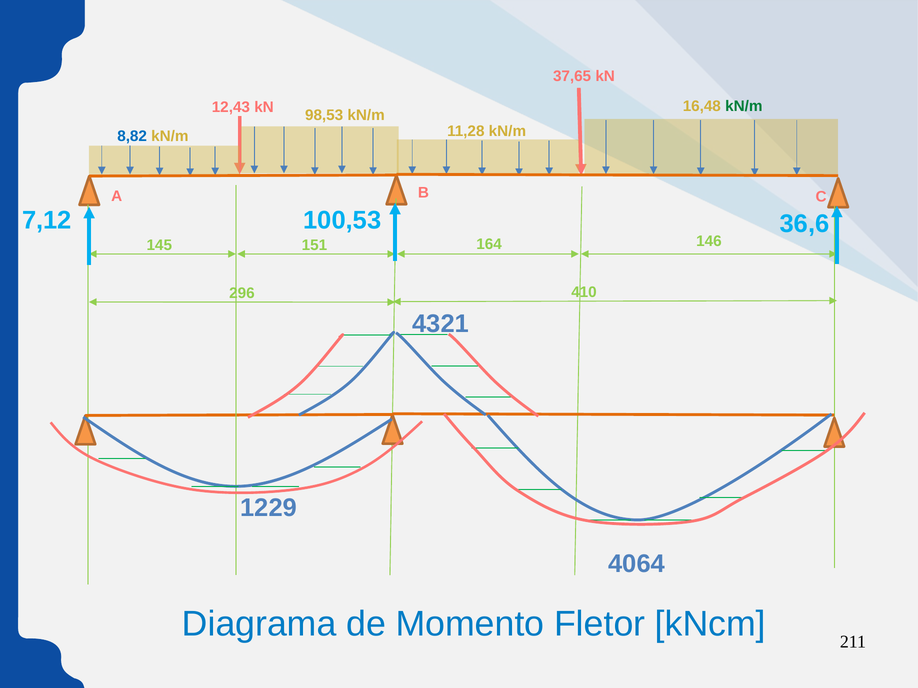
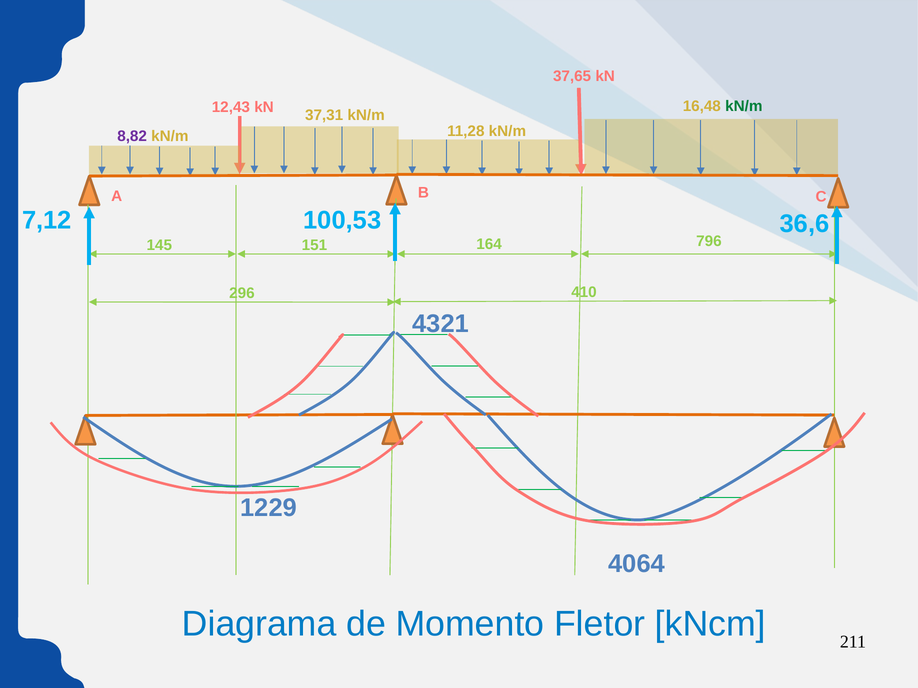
98,53: 98,53 -> 37,31
8,82 colour: blue -> purple
146: 146 -> 796
